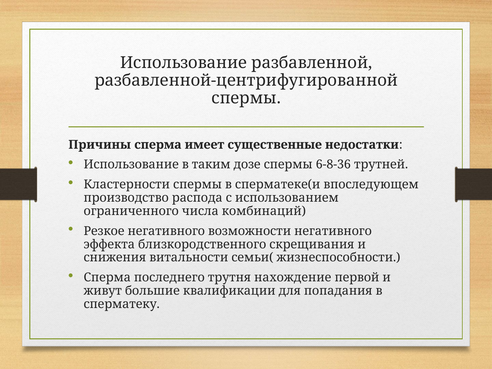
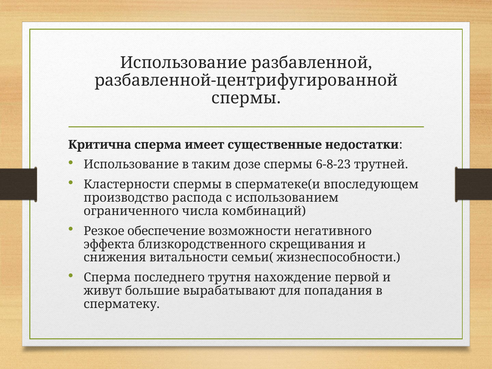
Причины: Причины -> Критична
6-8-36: 6-8-36 -> 6-8-23
Резкое негативного: негативного -> обеспечение
квалификации: квалификации -> вырабатывают
